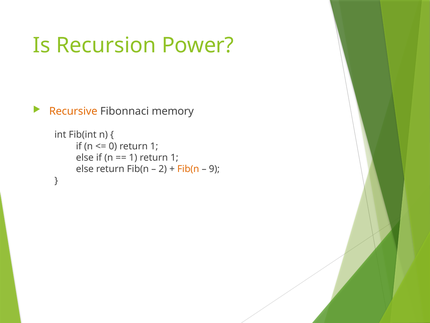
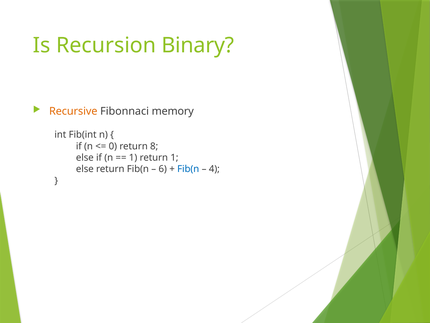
Power: Power -> Binary
0 return 1: 1 -> 8
2: 2 -> 6
Fib(n at (188, 169) colour: orange -> blue
9: 9 -> 4
